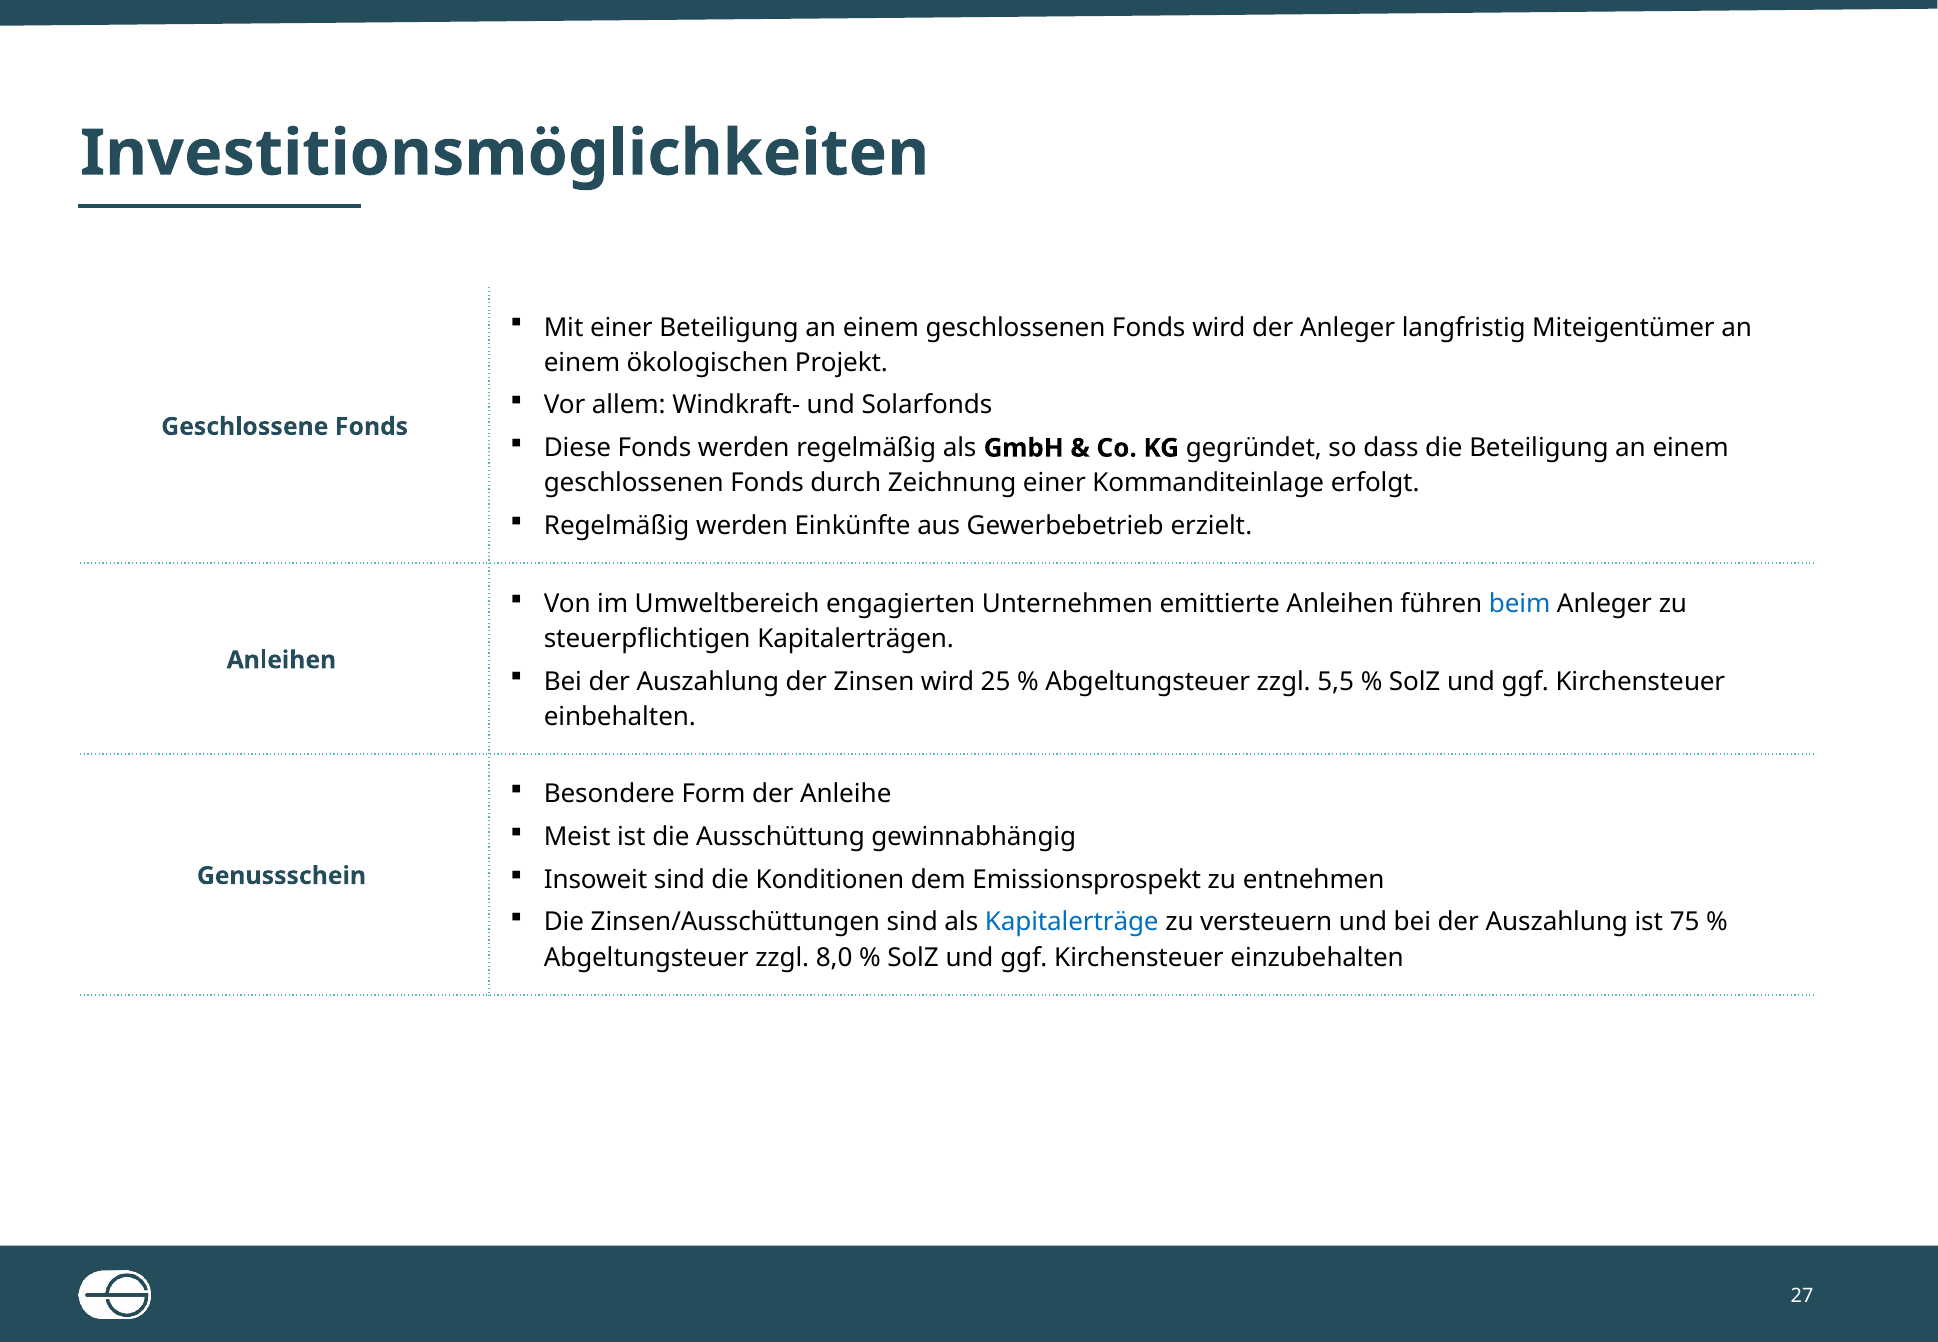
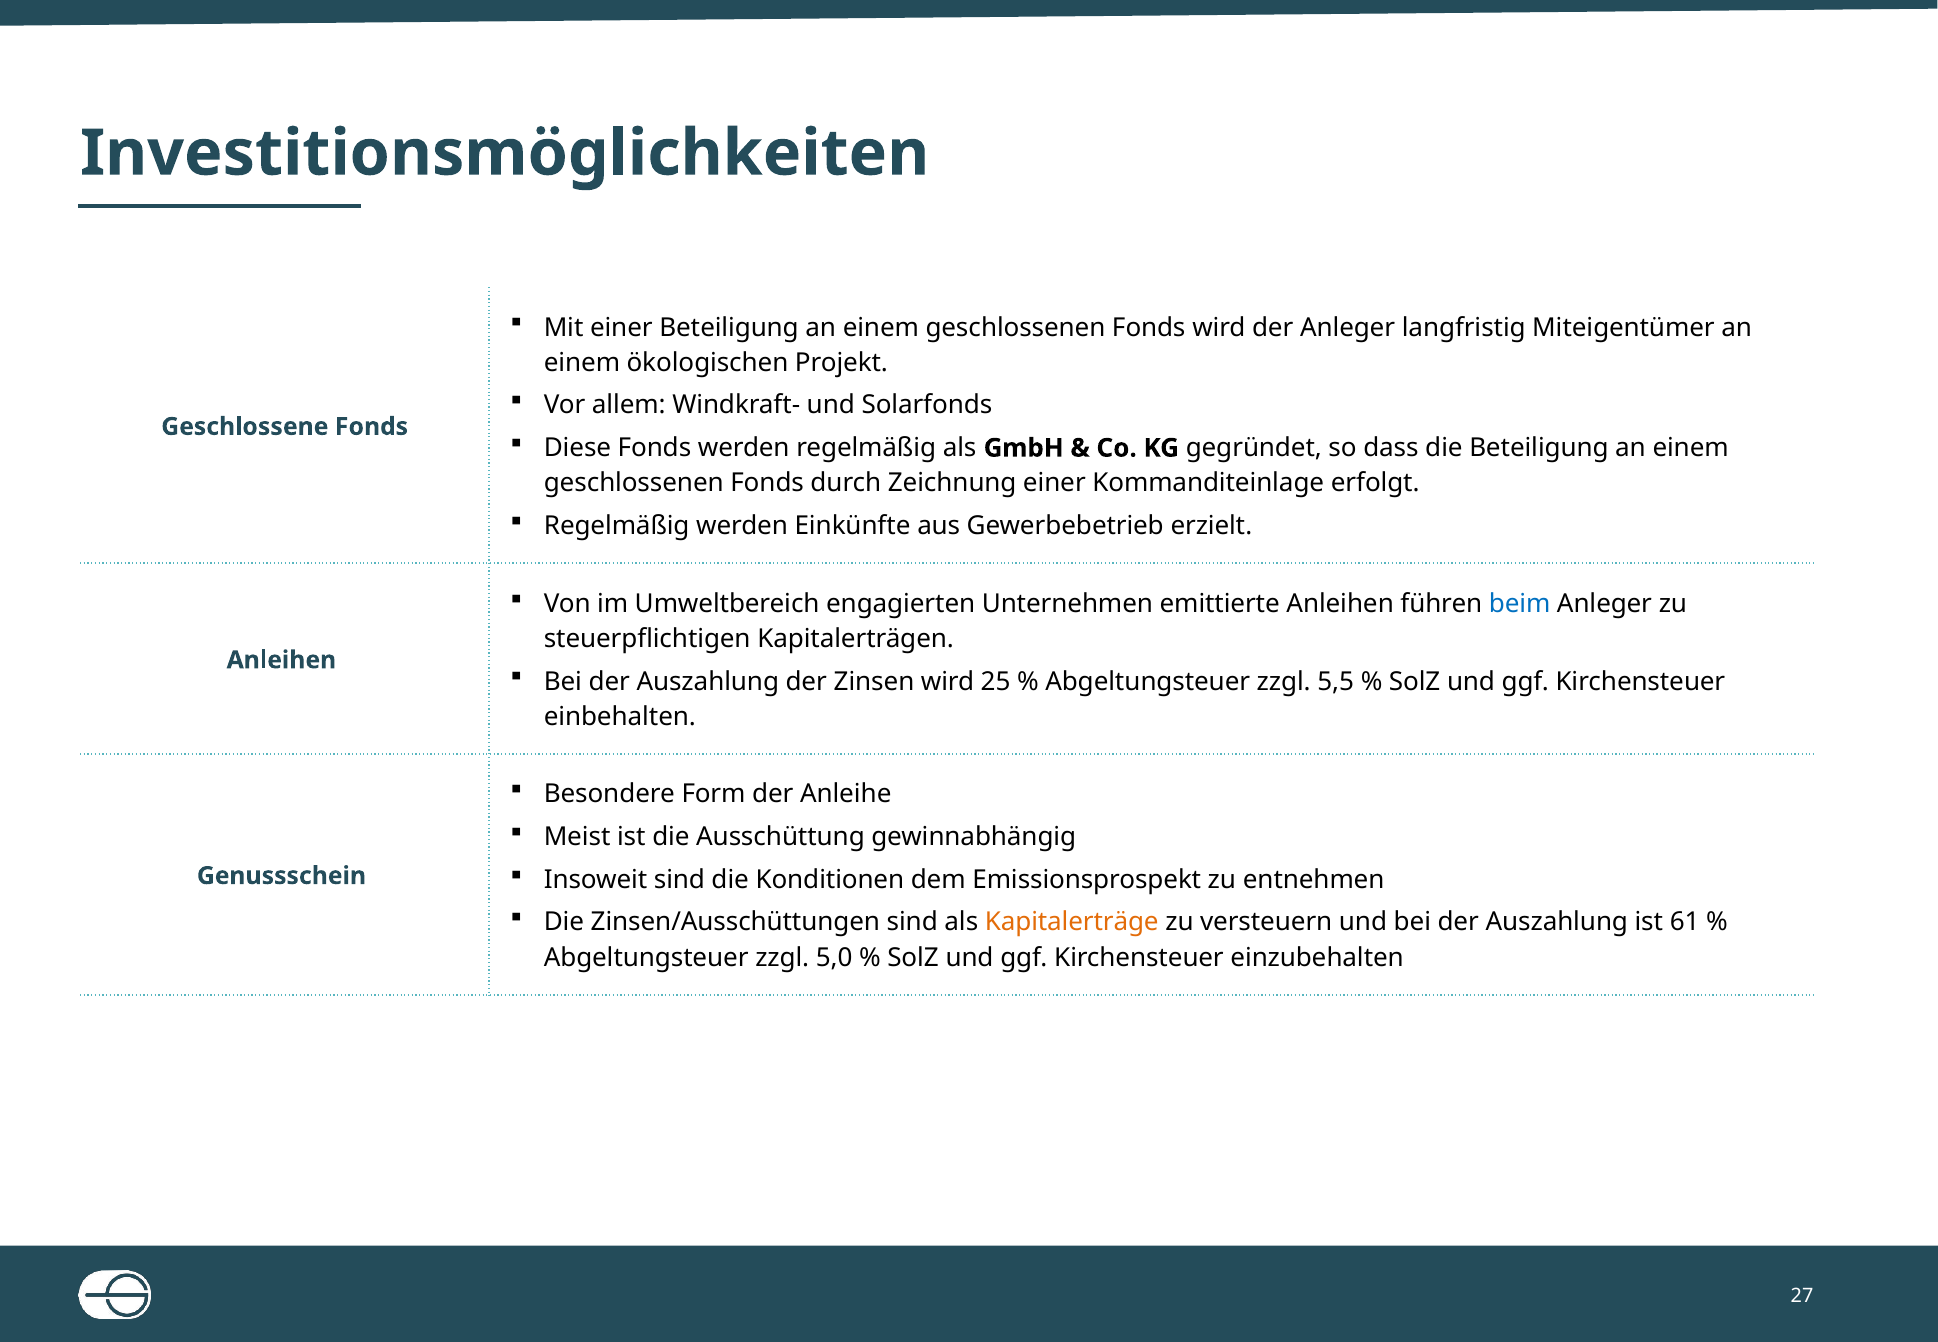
Kapitalerträge colour: blue -> orange
75: 75 -> 61
8,0: 8,0 -> 5,0
